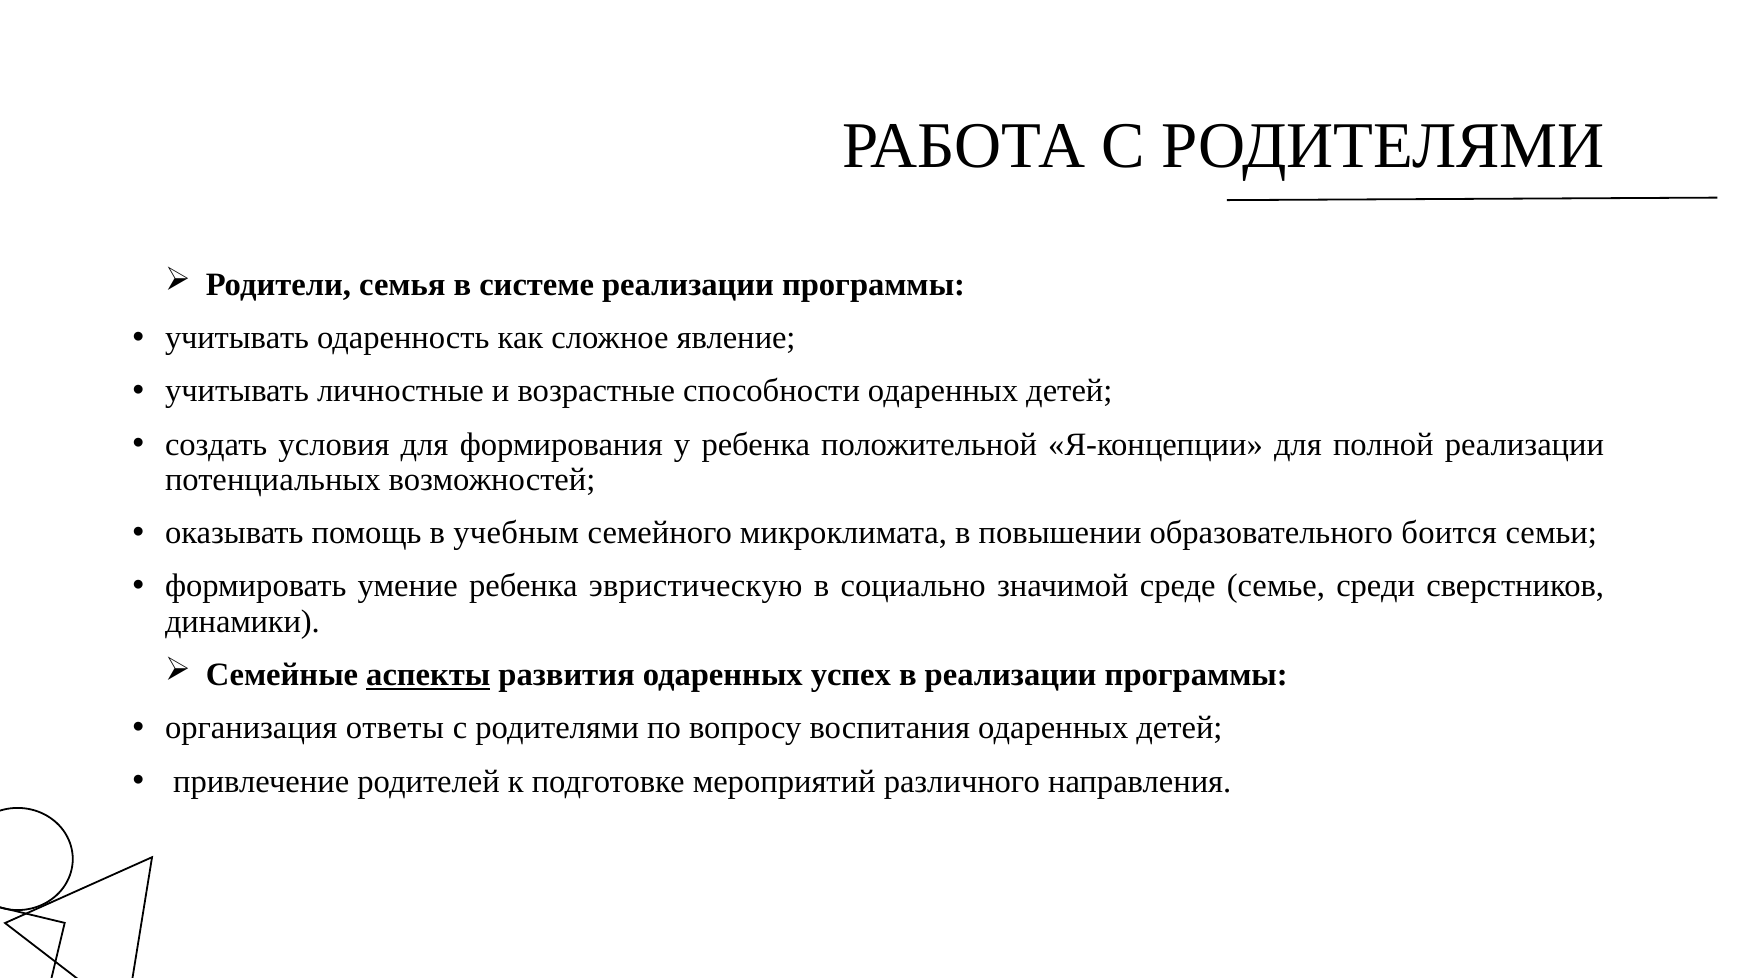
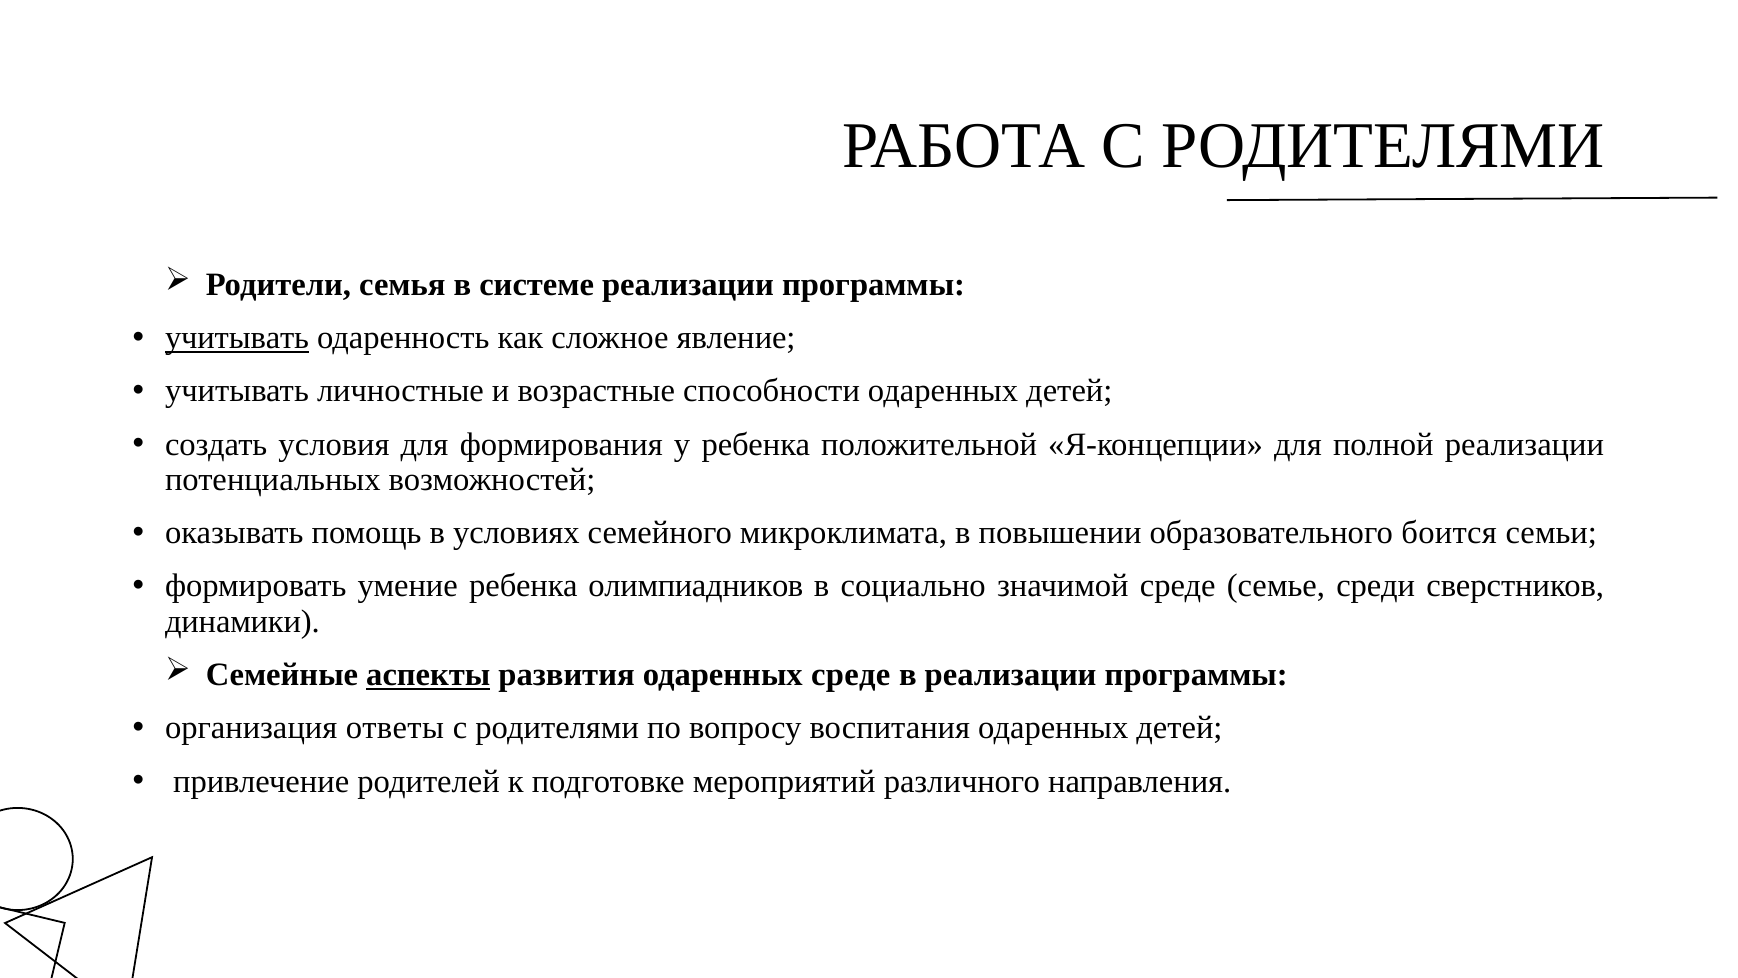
учитывать at (237, 337) underline: none -> present
учебным: учебным -> условиях
эвристическую: эвристическую -> олимпиадников
одаренных успех: успех -> среде
